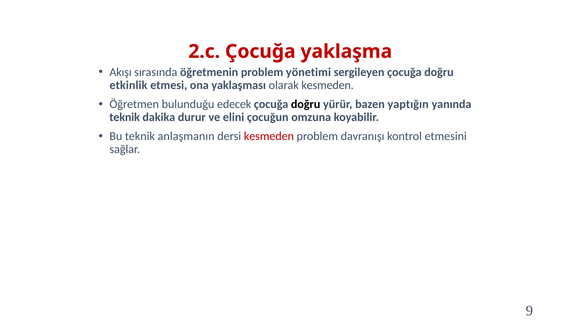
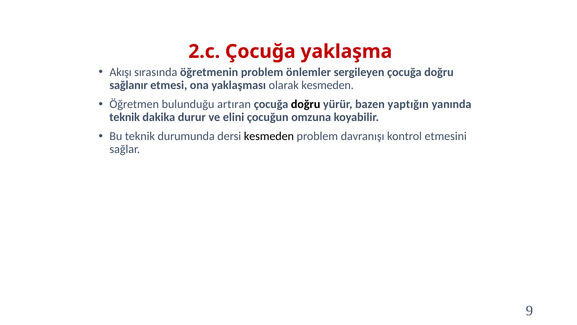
yönetimi: yönetimi -> önlemler
etkinlik: etkinlik -> sağlanır
edecek: edecek -> artıran
anlaşmanın: anlaşmanın -> durumunda
kesmeden at (269, 136) colour: red -> black
